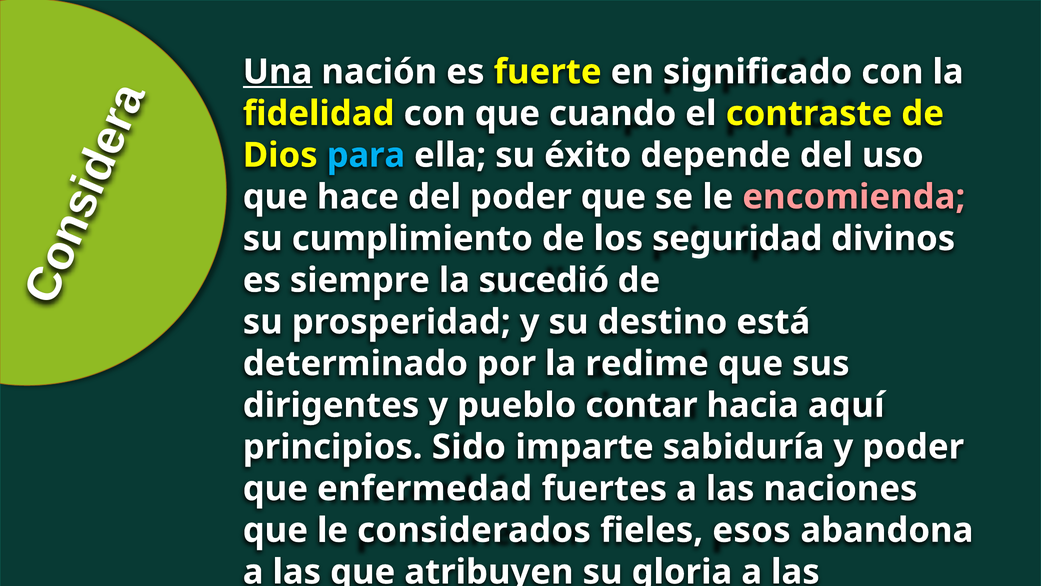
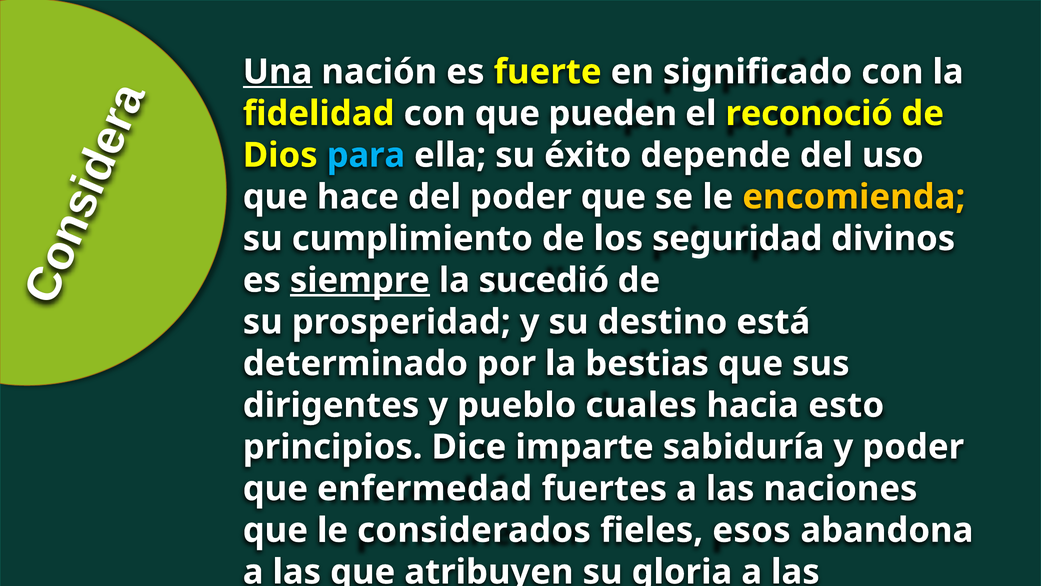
cuando: cuando -> pueden
contraste: contraste -> reconoció
encomienda colour: pink -> yellow
siempre underline: none -> present
redime: redime -> bestias
contar: contar -> cuales
aquí: aquí -> esto
Sido: Sido -> Dice
